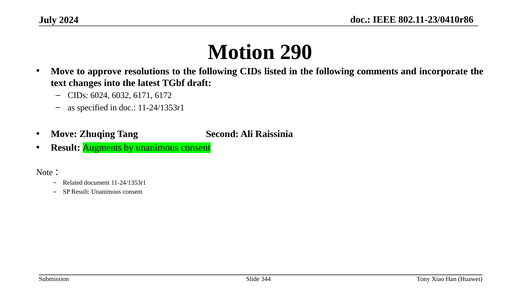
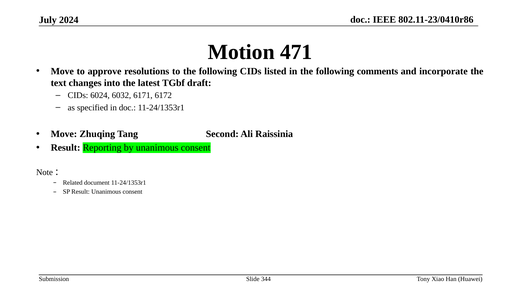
290: 290 -> 471
Augments: Augments -> Reporting
